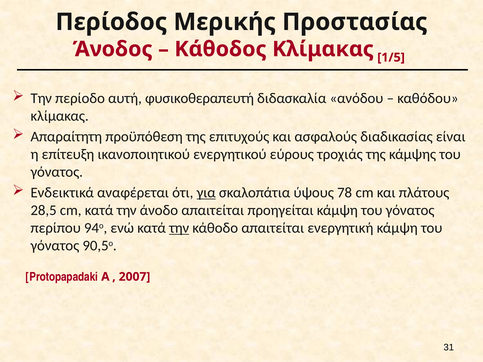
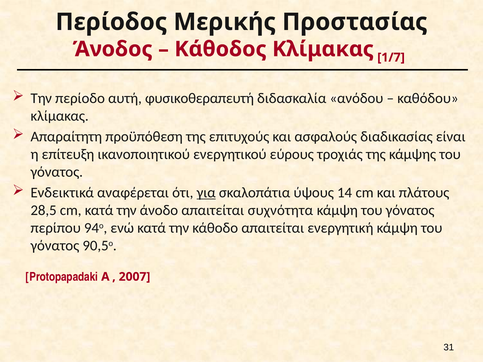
1/5: 1/5 -> 1/7
78: 78 -> 14
προηγείται: προηγείται -> συχνότητα
την at (179, 228) underline: present -> none
